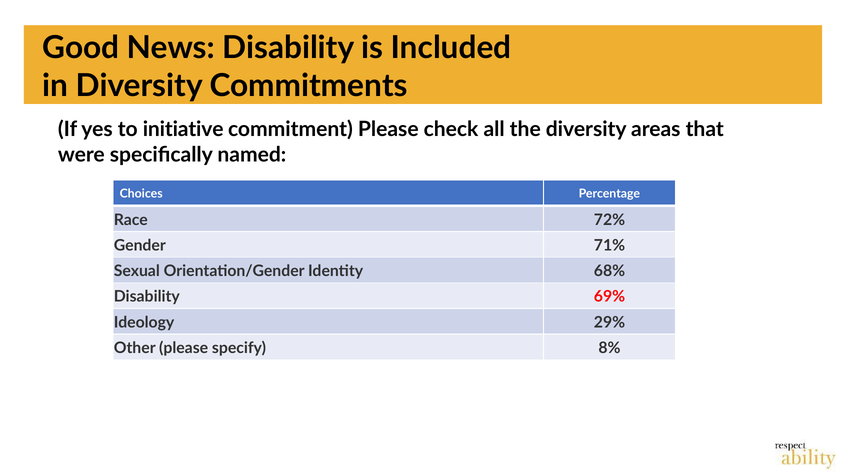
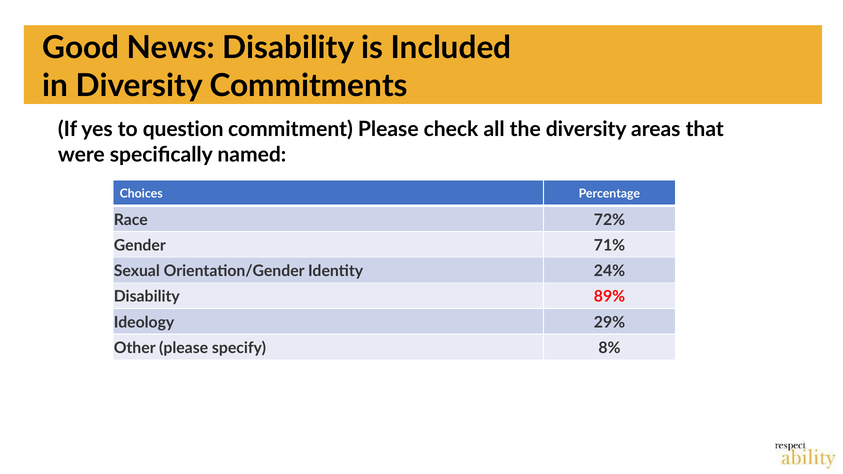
initiative: initiative -> question
68%: 68% -> 24%
69%: 69% -> 89%
